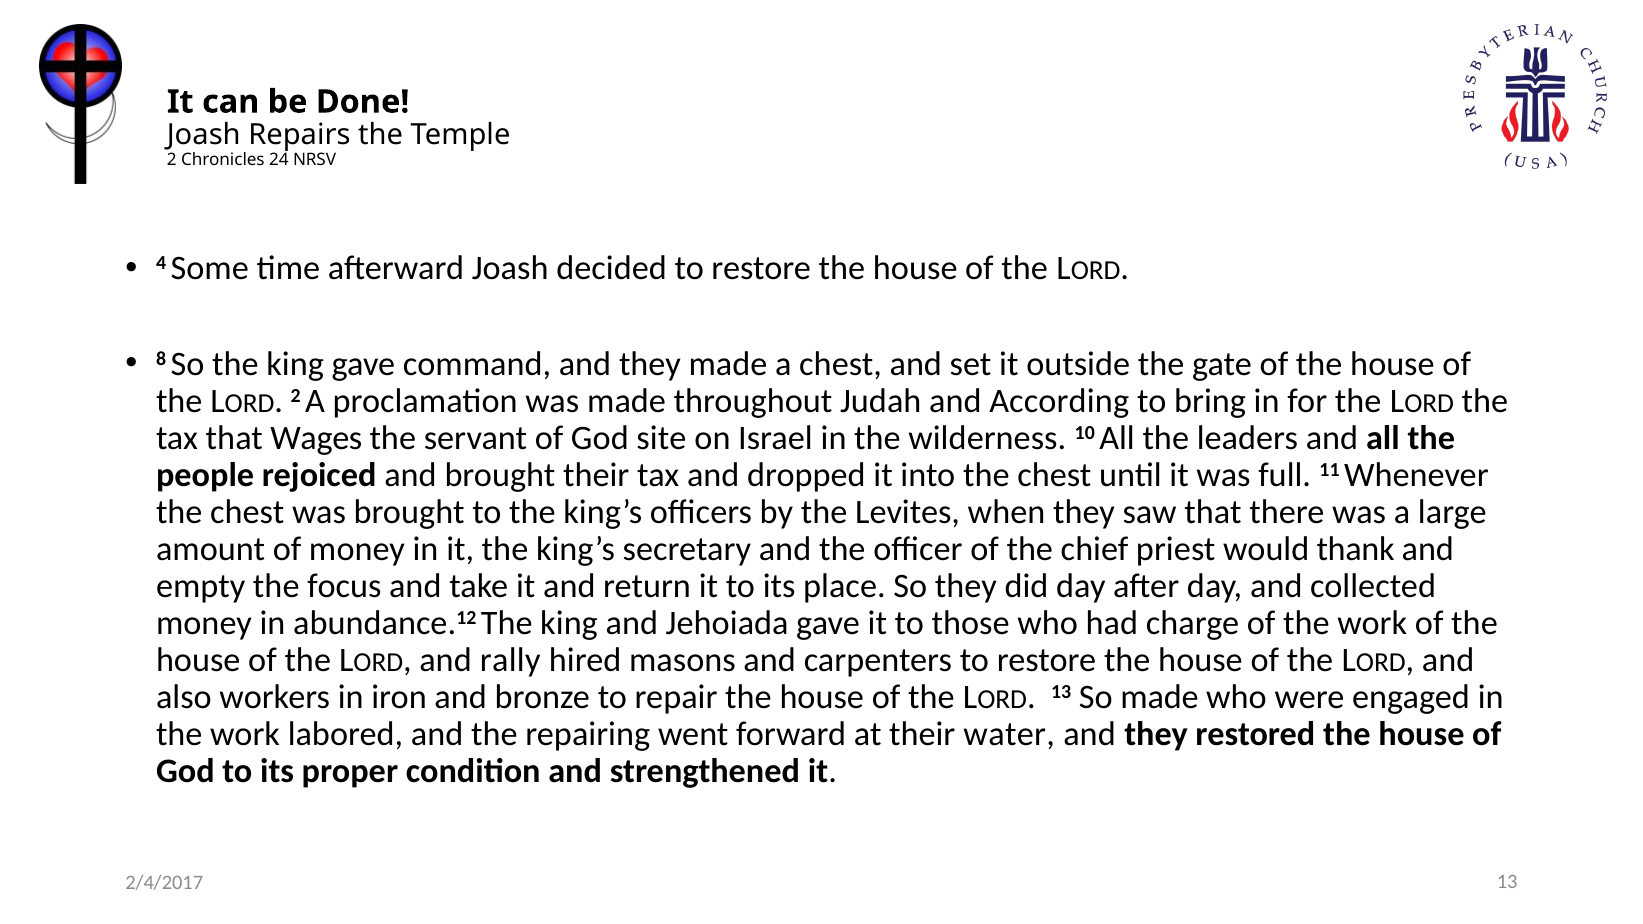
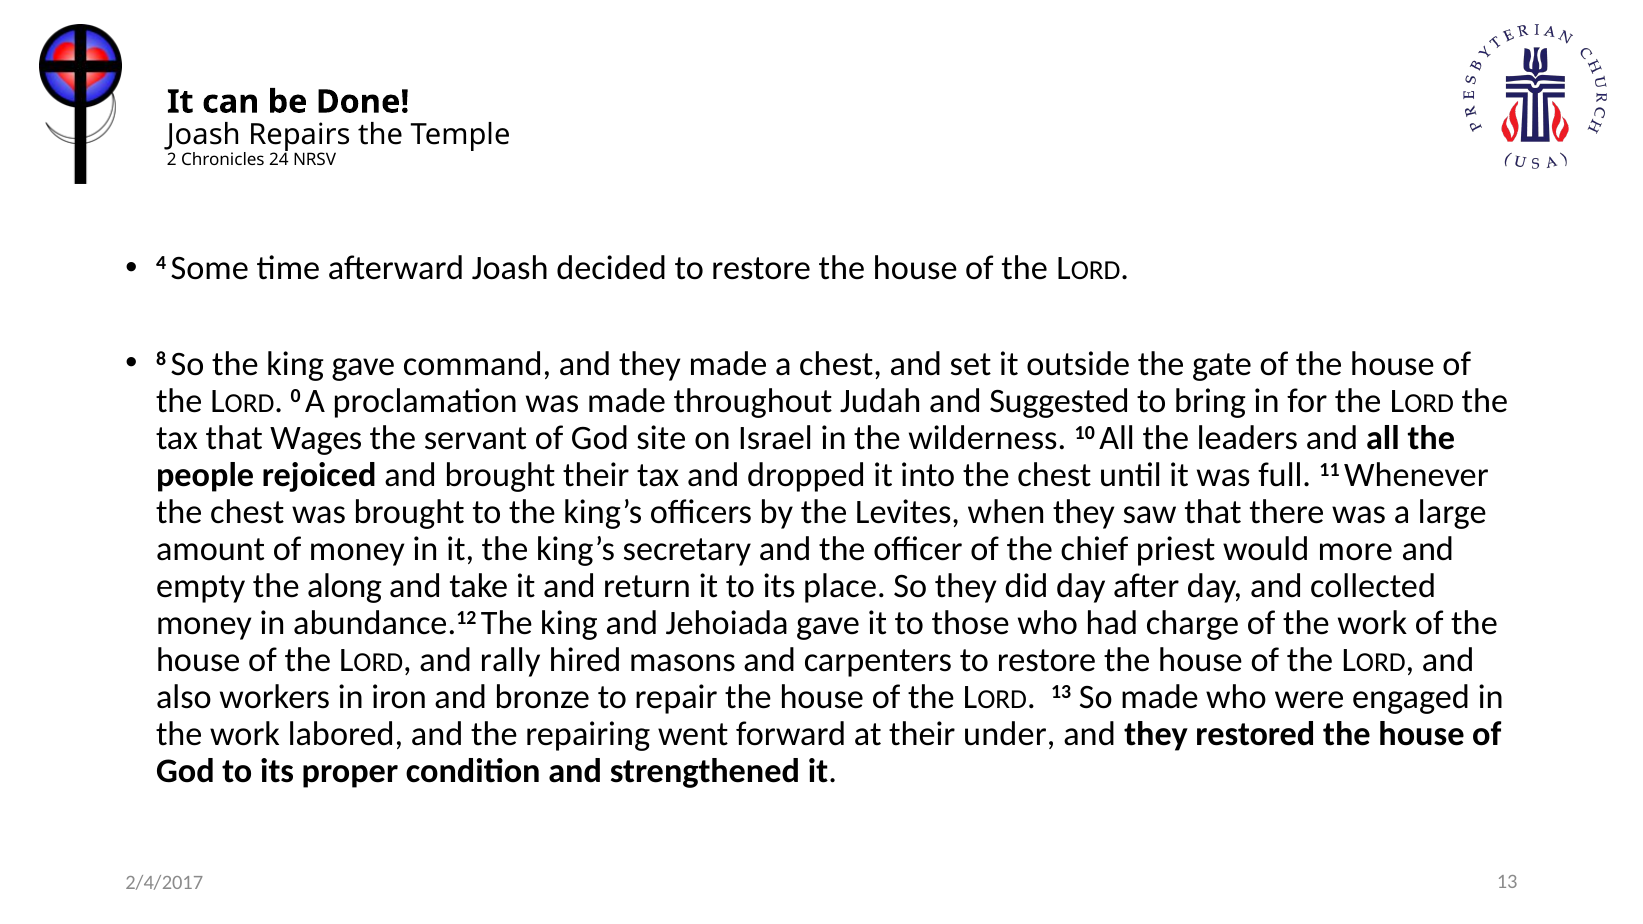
2 at (296, 396): 2 -> 0
According: According -> Suggested
thank: thank -> more
focus: focus -> along
water: water -> under
